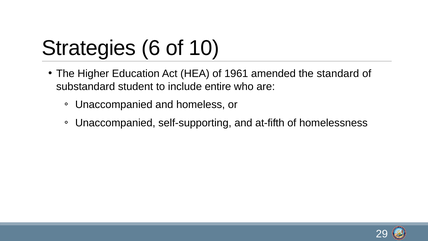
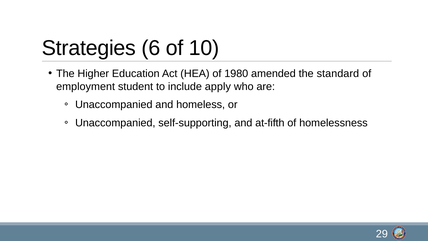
1961: 1961 -> 1980
substandard: substandard -> employment
entire: entire -> apply
